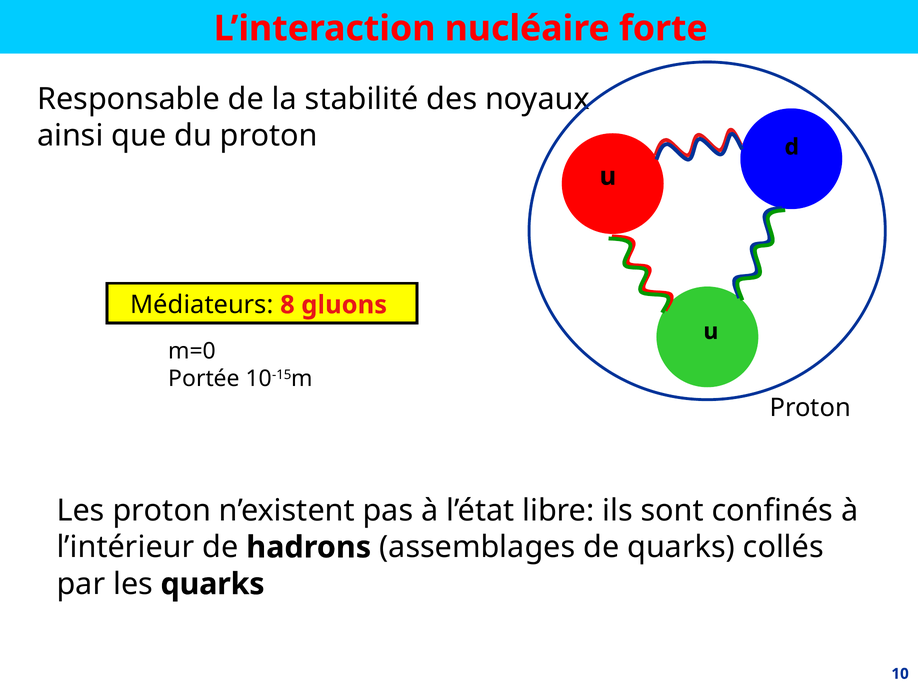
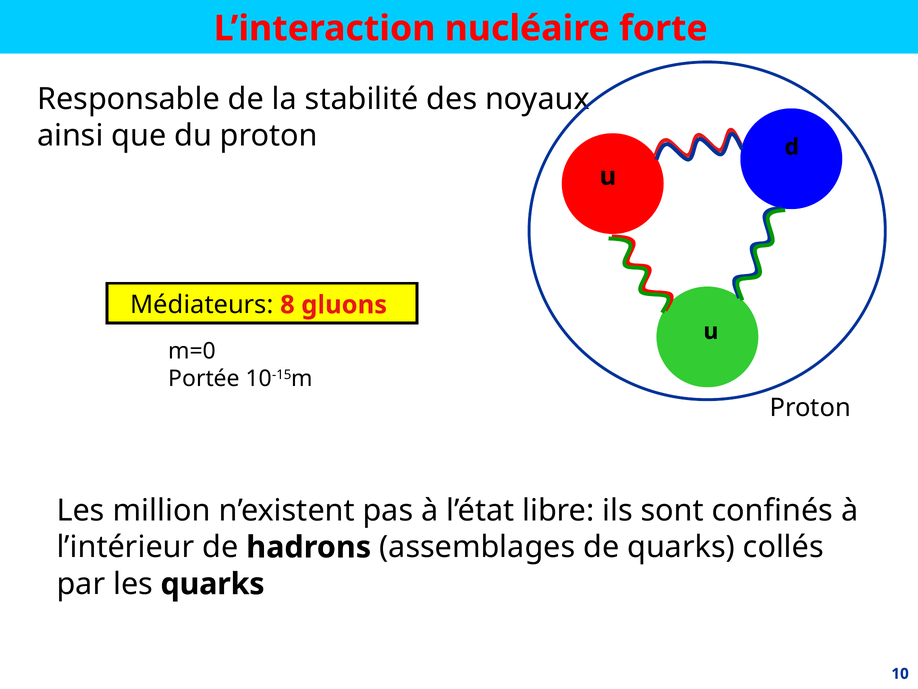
Les proton: proton -> million
